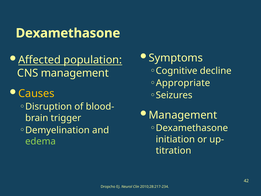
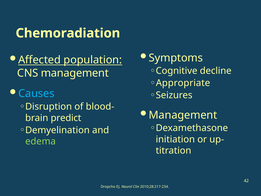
Dexamethasone at (68, 33): Dexamethasone -> Chemoradiation
Causes colour: yellow -> light blue
trigger: trigger -> predict
